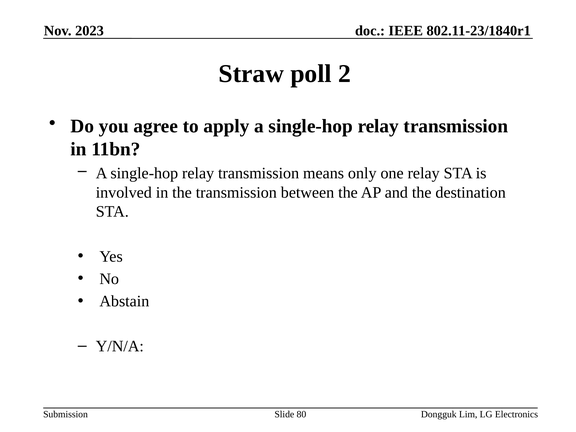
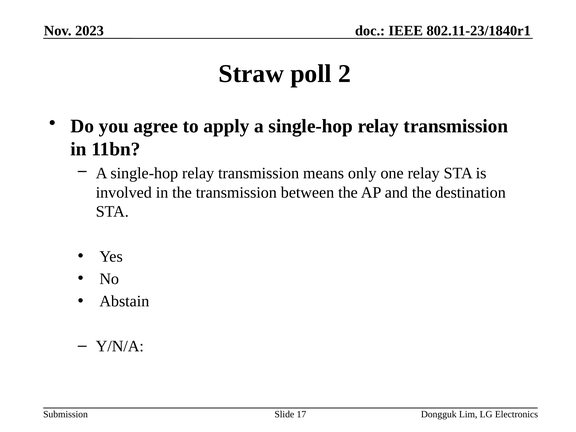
80: 80 -> 17
